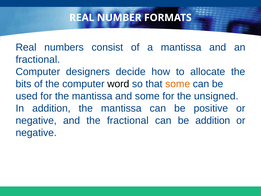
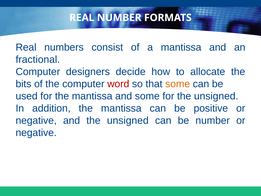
word colour: black -> red
and the fractional: fractional -> unsigned
be addition: addition -> number
